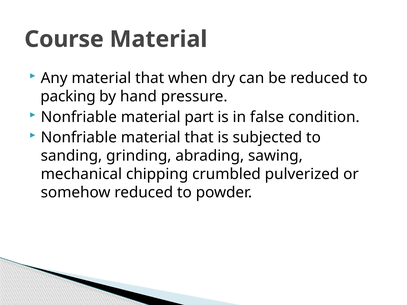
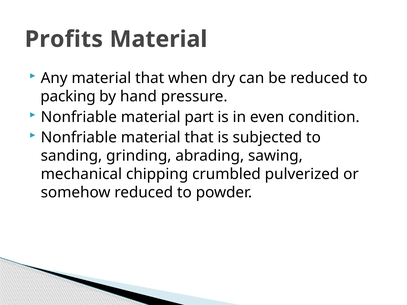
Course: Course -> Profits
false: false -> even
